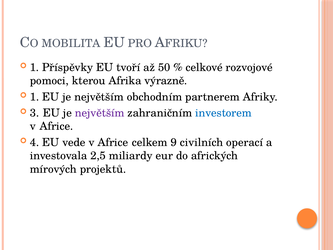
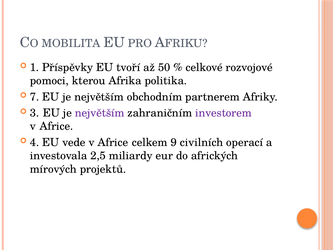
výrazně: výrazně -> politika
1 at (35, 97): 1 -> 7
investorem colour: blue -> purple
